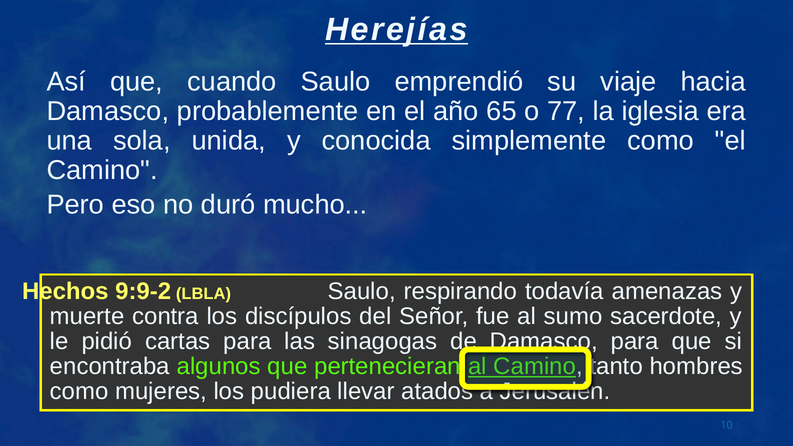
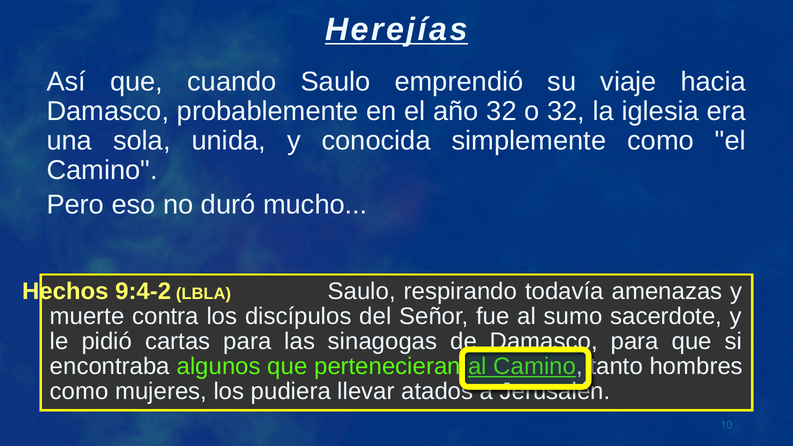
año 65: 65 -> 32
o 77: 77 -> 32
9:9-2: 9:9-2 -> 9:4-2
